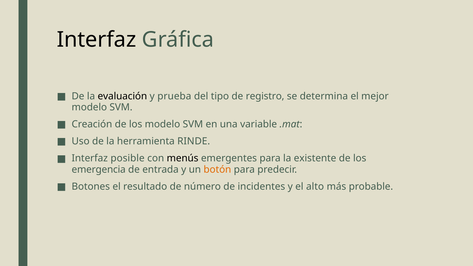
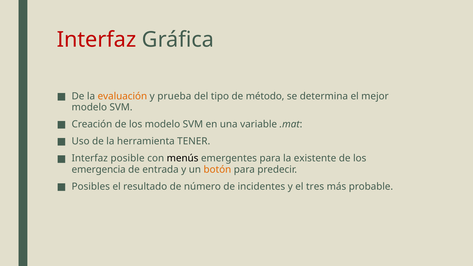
Interfaz at (97, 40) colour: black -> red
evaluación colour: black -> orange
registro: registro -> método
RINDE: RINDE -> TENER
Botones: Botones -> Posibles
alto: alto -> tres
